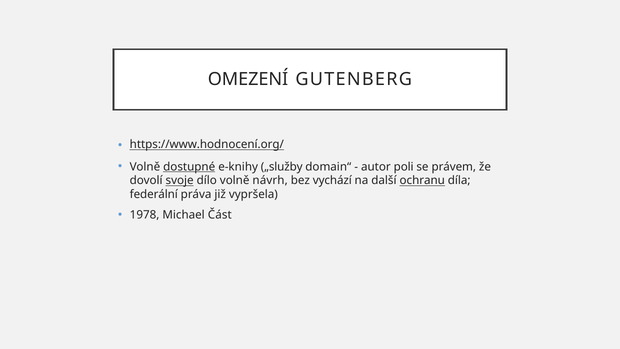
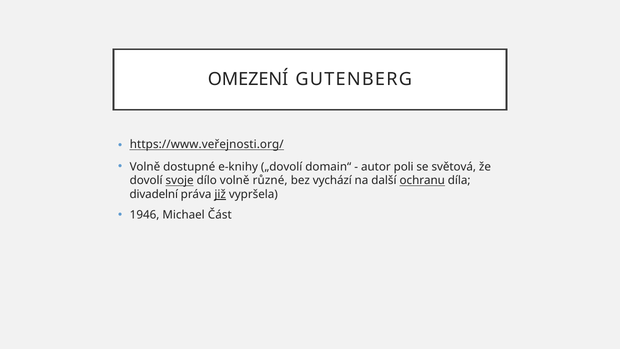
https://www.hodnocení.org/: https://www.hodnocení.org/ -> https://www.veřejnosti.org/
dostupné underline: present -> none
„služby: „služby -> „dovolí
právem: právem -> světová
návrh: návrh -> různé
federální: federální -> divadelní
již underline: none -> present
1978: 1978 -> 1946
